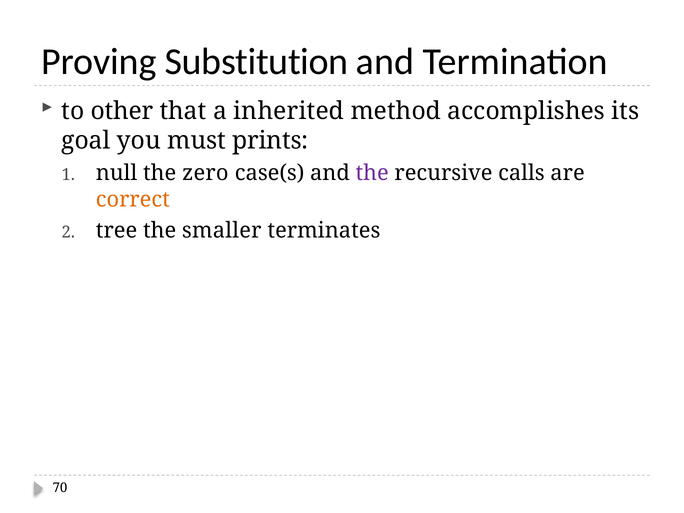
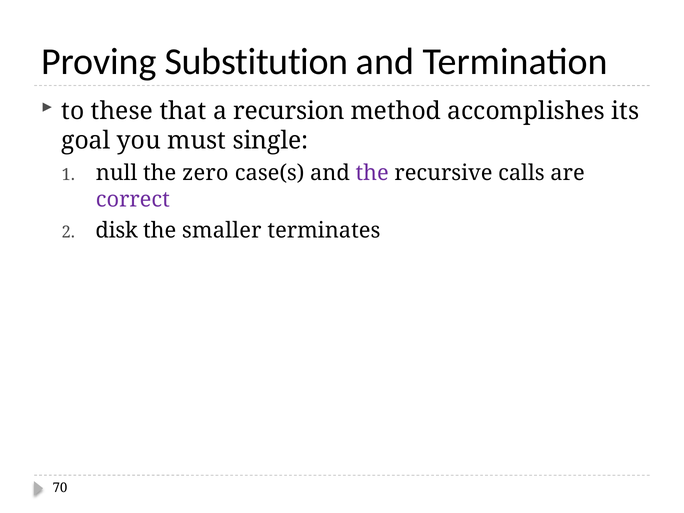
other: other -> these
inherited: inherited -> recursion
prints: prints -> single
correct colour: orange -> purple
tree: tree -> disk
